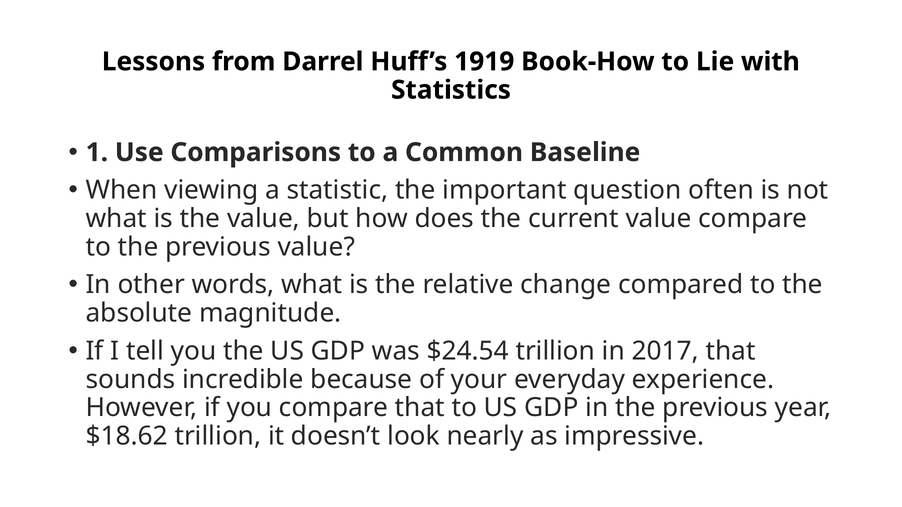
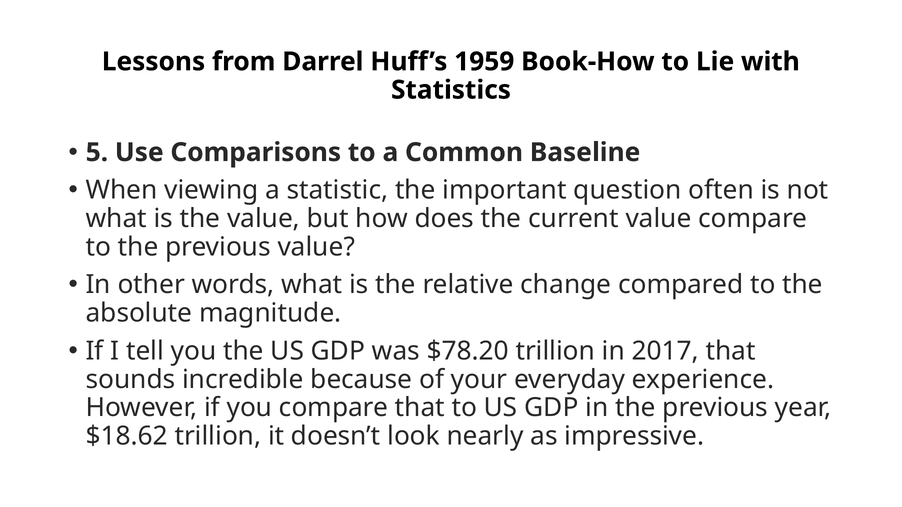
1919: 1919 -> 1959
1: 1 -> 5
$24.54: $24.54 -> $78.20
